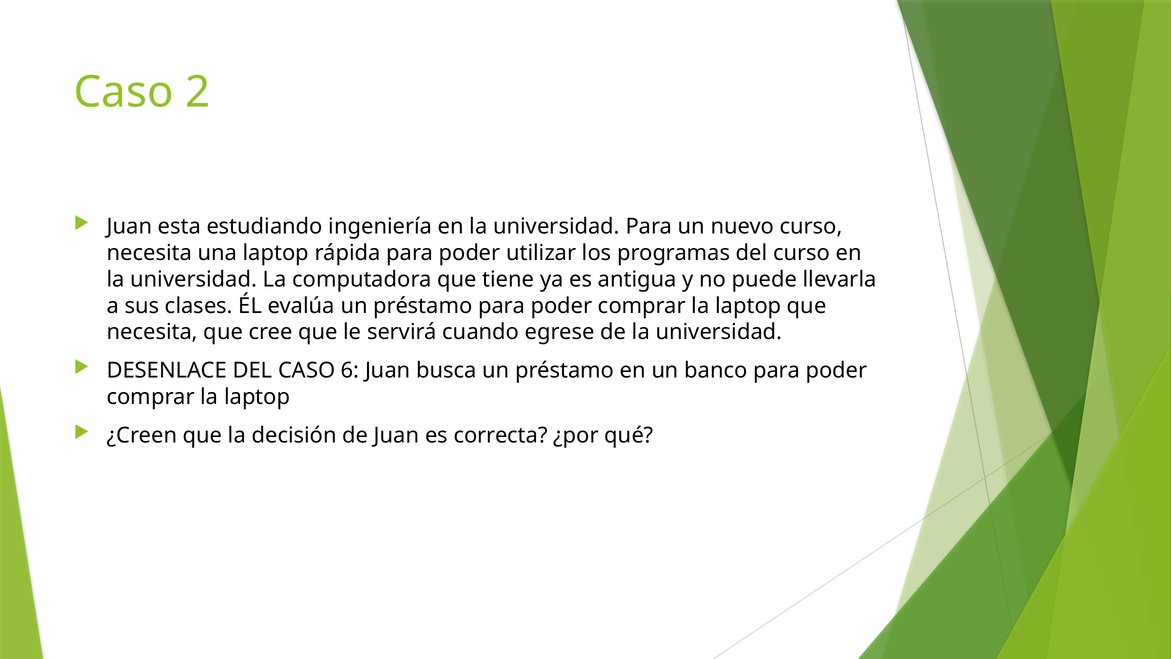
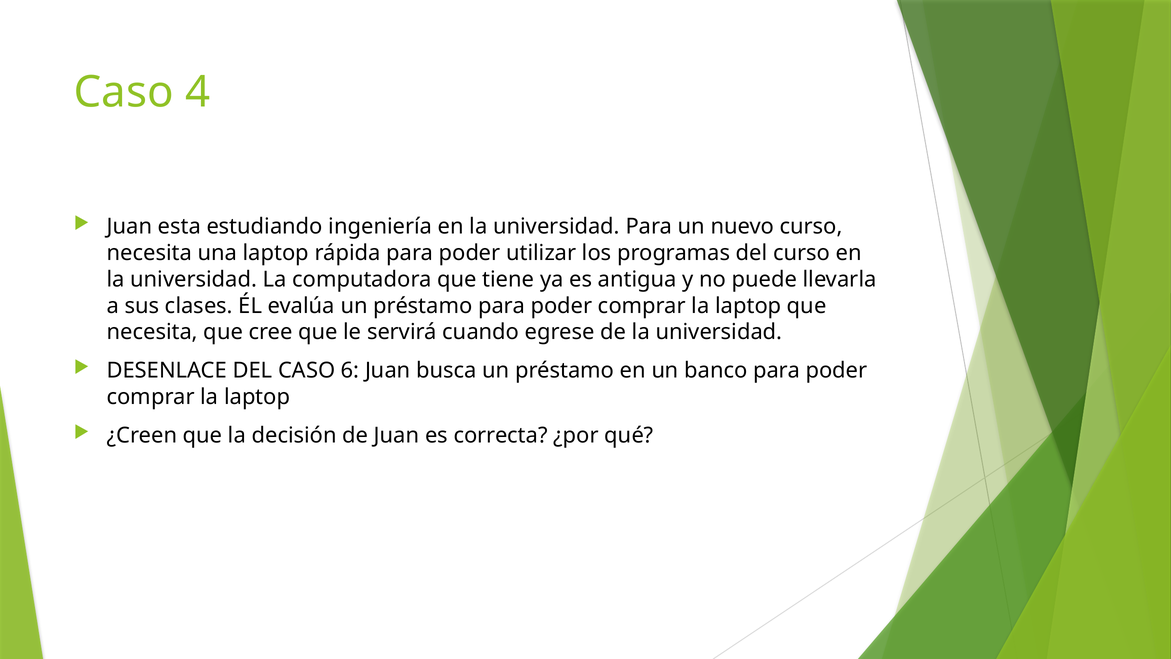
2: 2 -> 4
